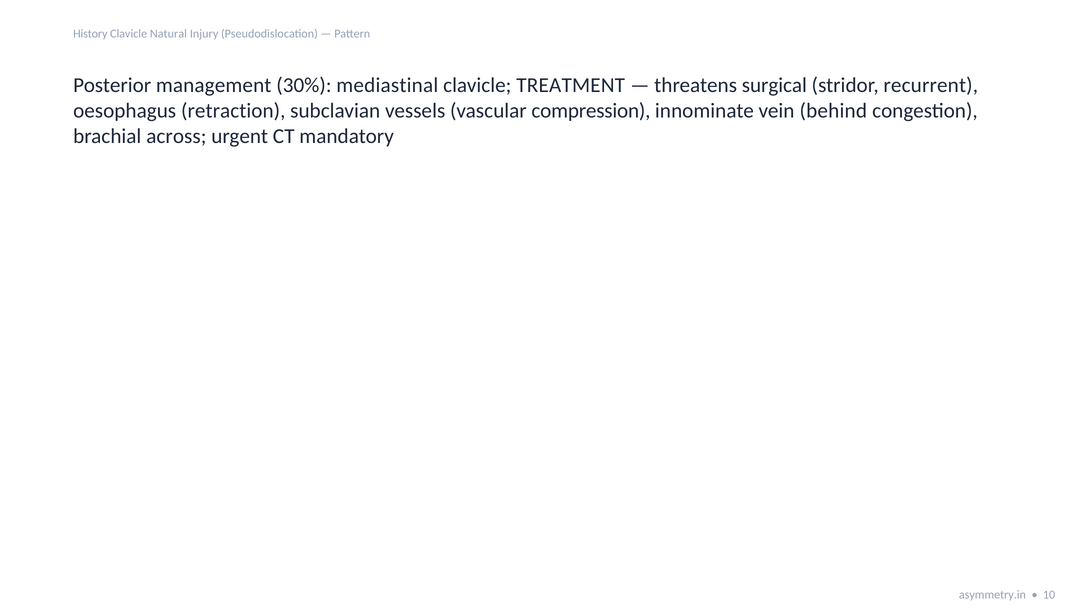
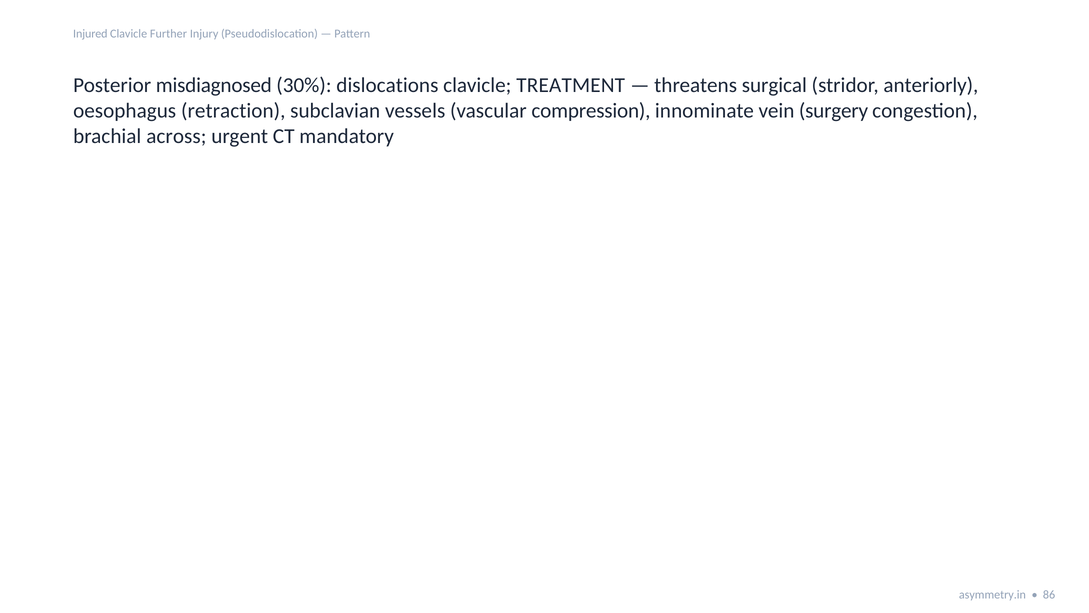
History: History -> Injured
Natural: Natural -> Further
management: management -> misdiagnosed
mediastinal: mediastinal -> dislocations
recurrent: recurrent -> anteriorly
behind: behind -> surgery
10: 10 -> 86
